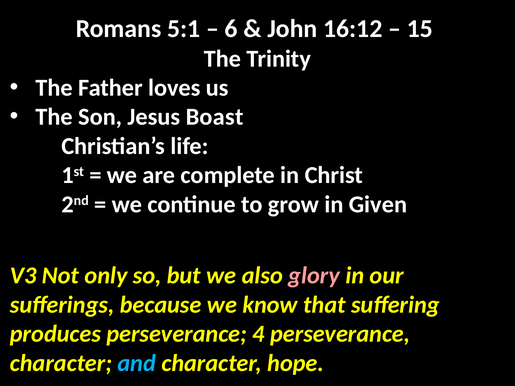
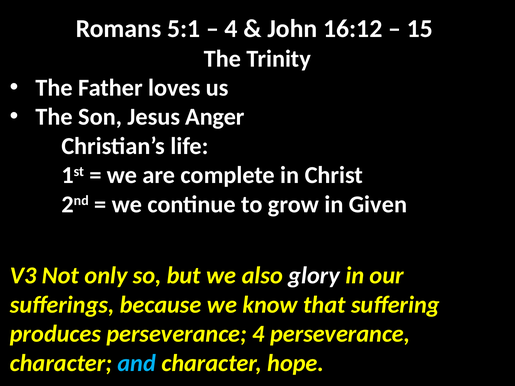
6 at (231, 29): 6 -> 4
Boast: Boast -> Anger
glory colour: pink -> white
